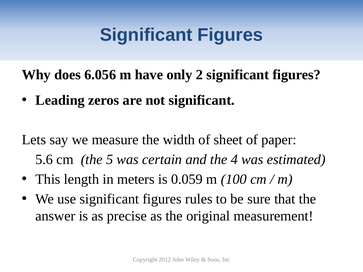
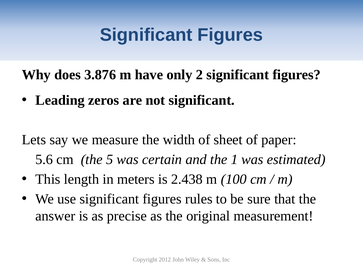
6.056: 6.056 -> 3.876
4: 4 -> 1
0.059: 0.059 -> 2.438
